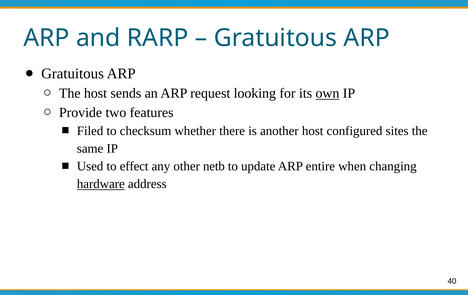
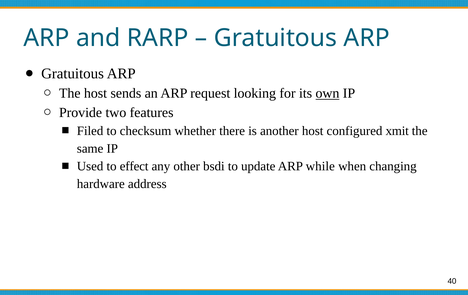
sites: sites -> xmit
netb: netb -> bsdi
entire: entire -> while
hardware underline: present -> none
